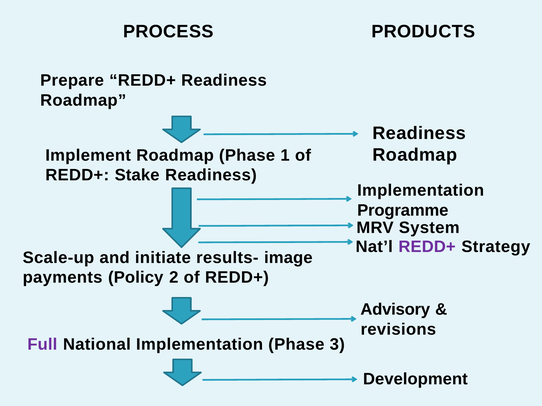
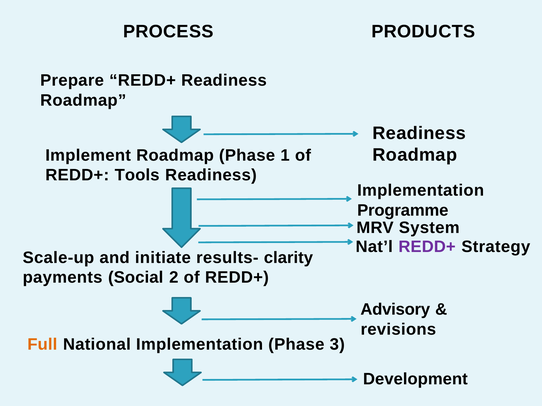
Stake: Stake -> Tools
image: image -> clarity
Policy: Policy -> Social
Full colour: purple -> orange
